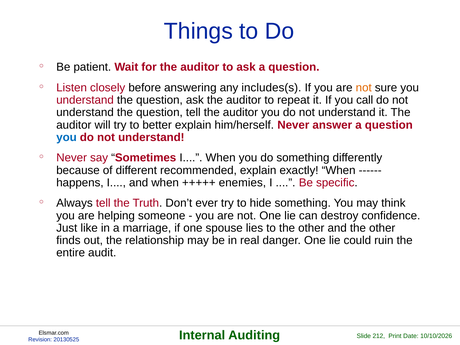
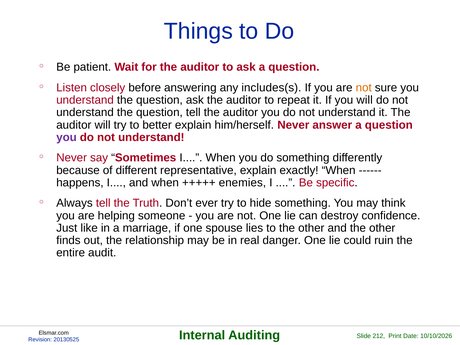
you call: call -> will
you at (67, 137) colour: blue -> purple
recommended: recommended -> representative
